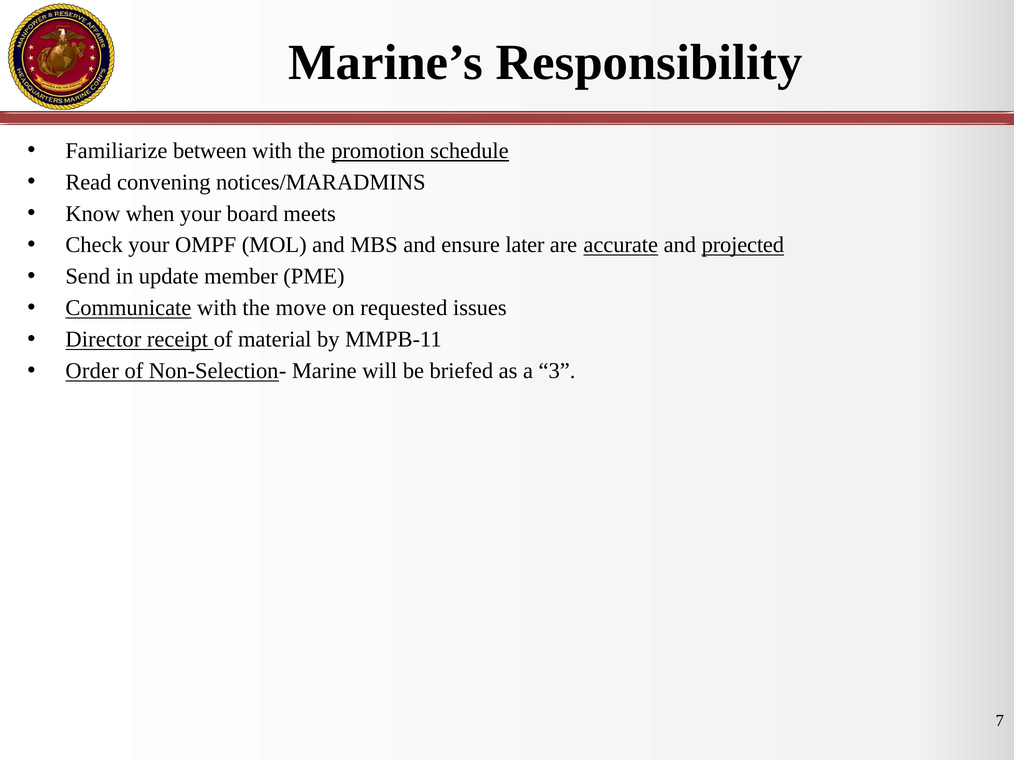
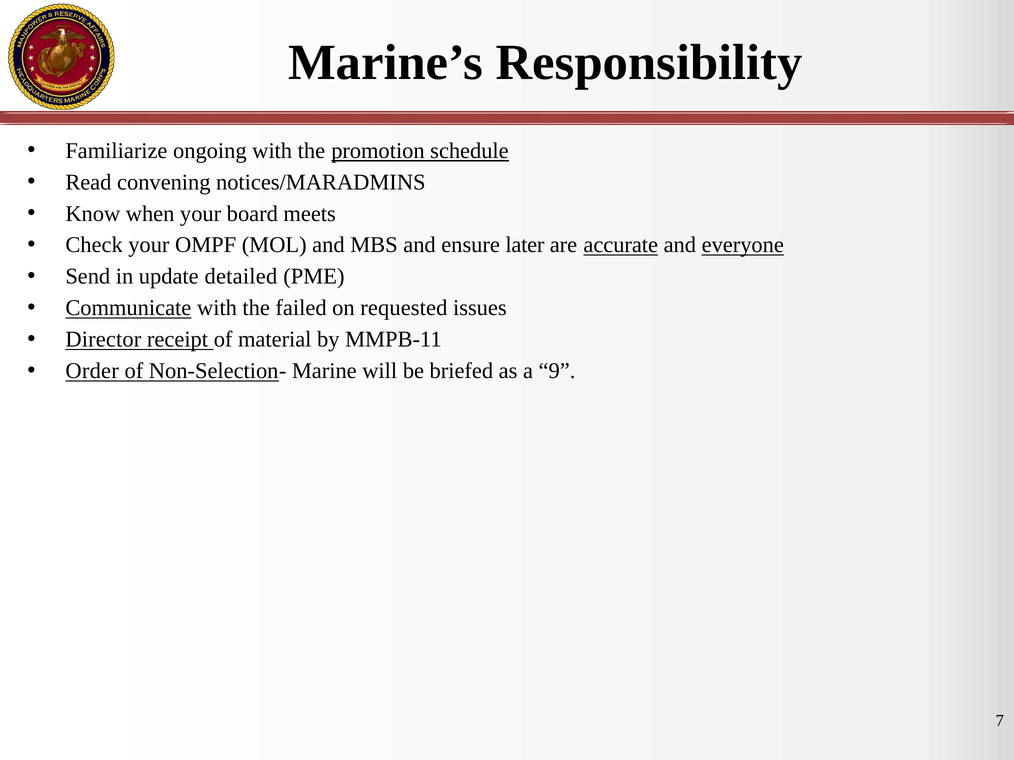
between: between -> ongoing
projected: projected -> everyone
member: member -> detailed
move: move -> failed
3: 3 -> 9
